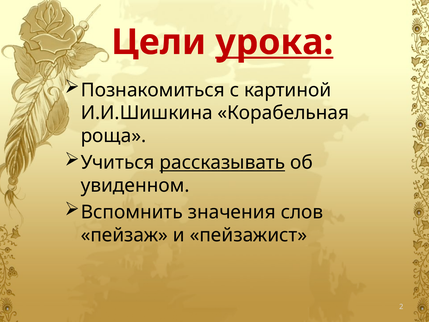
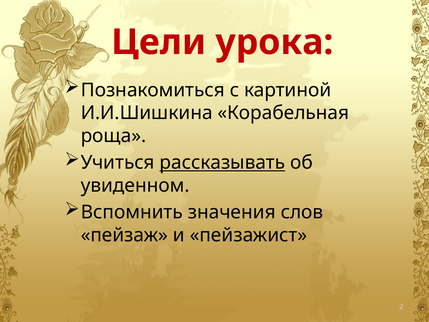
урока underline: present -> none
